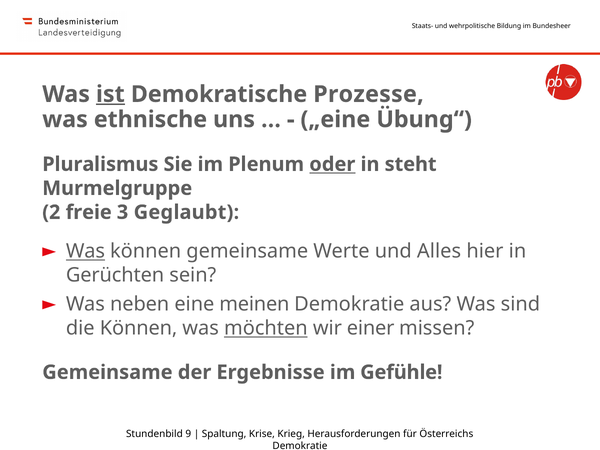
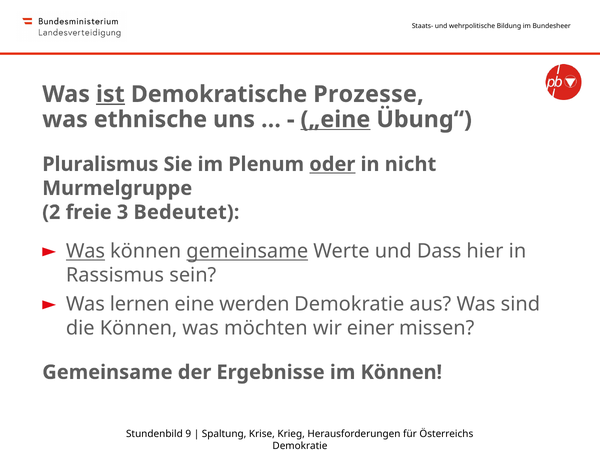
„eine underline: none -> present
steht: steht -> nicht
Geglaubt: Geglaubt -> Bedeutet
gemeinsame at (247, 251) underline: none -> present
Alles: Alles -> Dass
Gerüchten: Gerüchten -> Rassismus
neben: neben -> lernen
meinen: meinen -> werden
möchten underline: present -> none
im Gefühle: Gefühle -> Können
